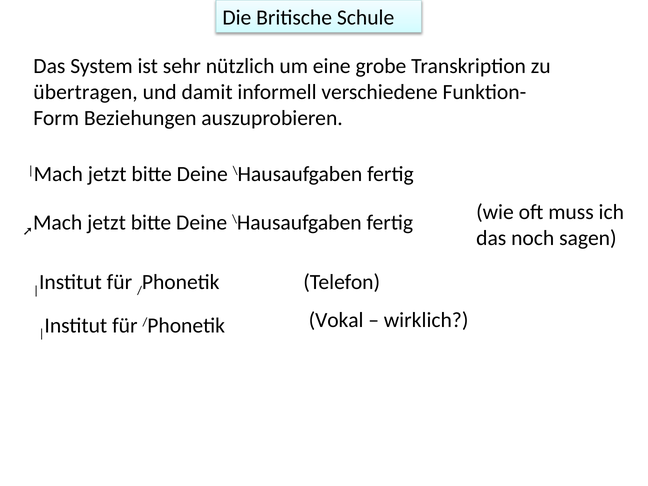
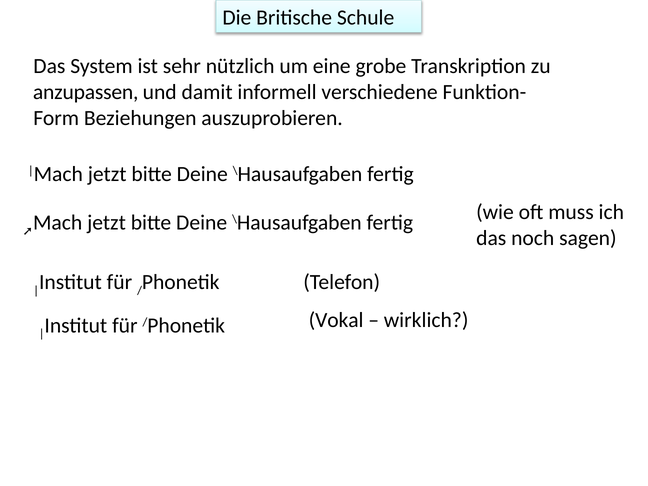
übertragen: übertragen -> anzupassen
